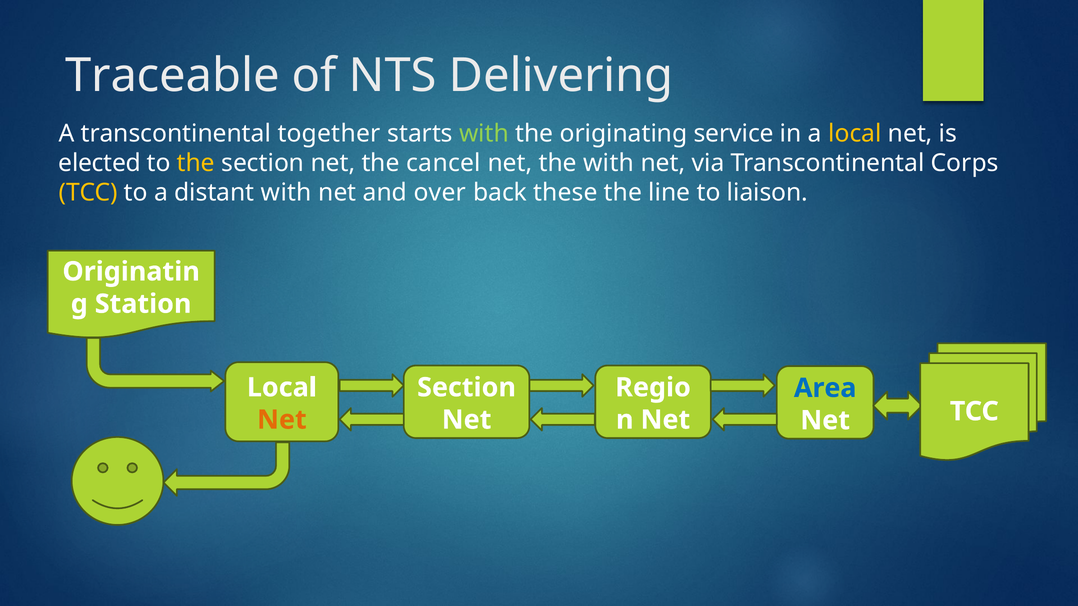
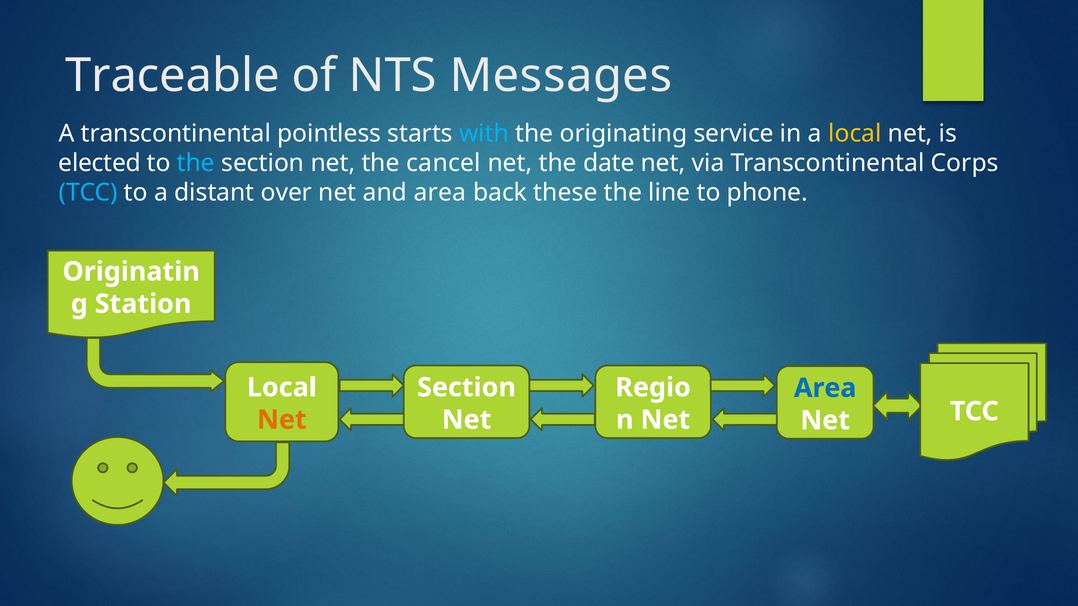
Delivering: Delivering -> Messages
together: together -> pointless
with at (484, 133) colour: light green -> light blue
the at (196, 163) colour: yellow -> light blue
the with: with -> date
TCC at (88, 193) colour: yellow -> light blue
distant with: with -> over
and over: over -> area
liaison: liaison -> phone
